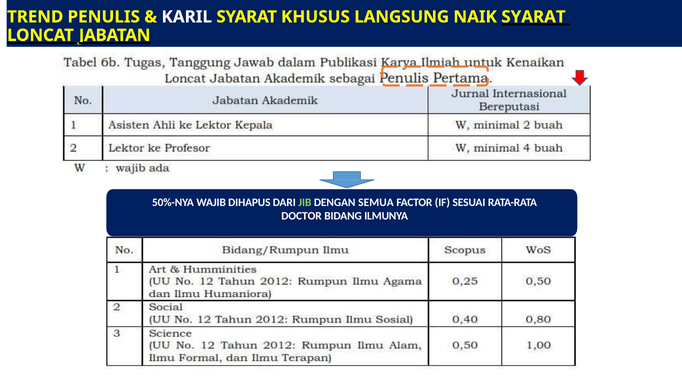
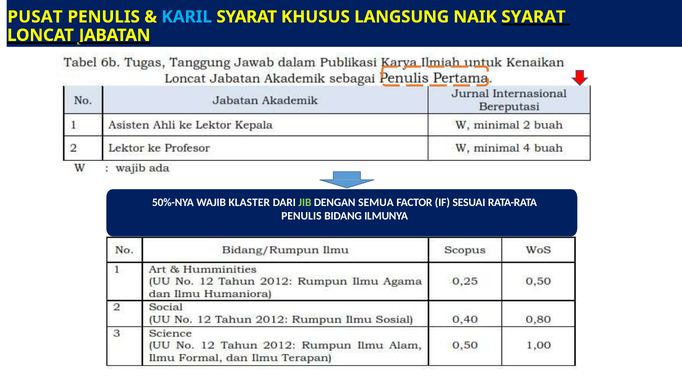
TREND: TREND -> PUSAT
KARIL colour: white -> light blue
DIHAPUS: DIHAPUS -> KLASTER
DOCTOR at (301, 216): DOCTOR -> PENULIS
